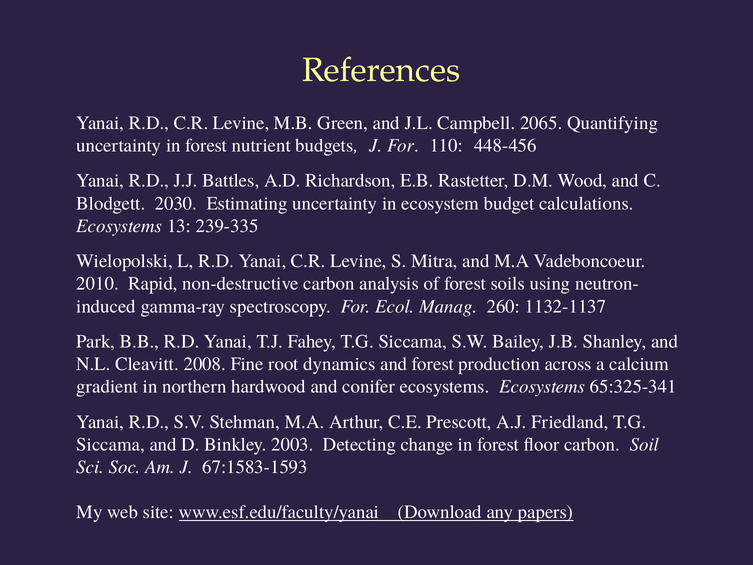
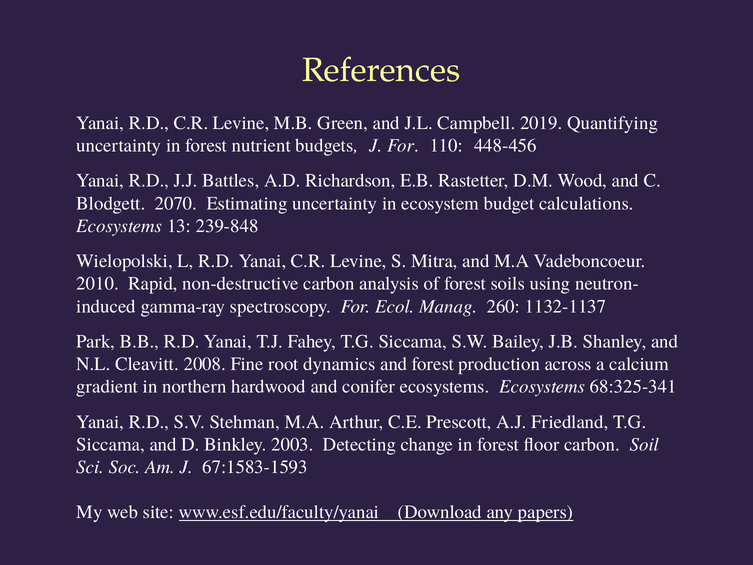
2065: 2065 -> 2019
2030: 2030 -> 2070
239-335: 239-335 -> 239-848
65:325-341: 65:325-341 -> 68:325-341
